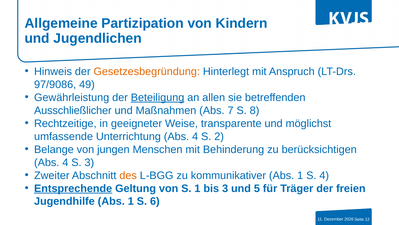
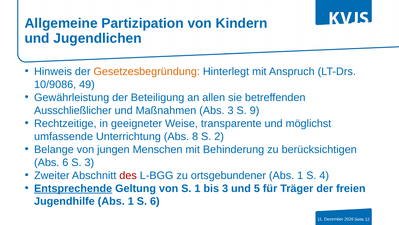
97/9086: 97/9086 -> 10/9086
Beteiligung underline: present -> none
Abs 7: 7 -> 3
8: 8 -> 9
Unterrichtung Abs 4: 4 -> 8
4 at (65, 162): 4 -> 6
des colour: orange -> red
kommunikativer: kommunikativer -> ortsgebundener
